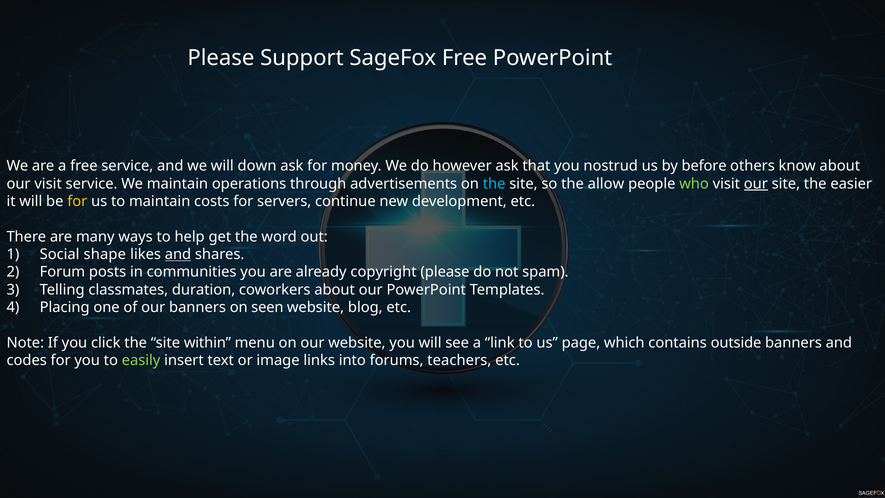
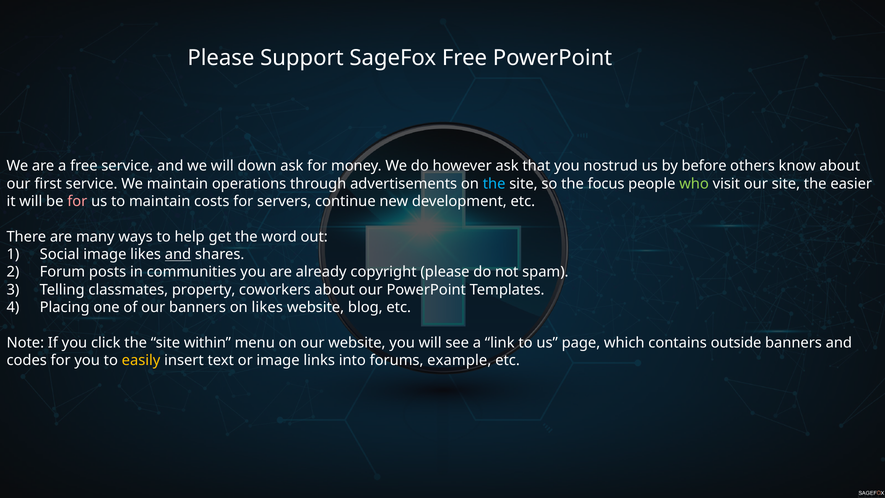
our visit: visit -> first
allow: allow -> focus
our at (756, 184) underline: present -> none
for at (77, 201) colour: yellow -> pink
Social shape: shape -> image
duration: duration -> property
on seen: seen -> likes
easily colour: light green -> yellow
teachers: teachers -> example
